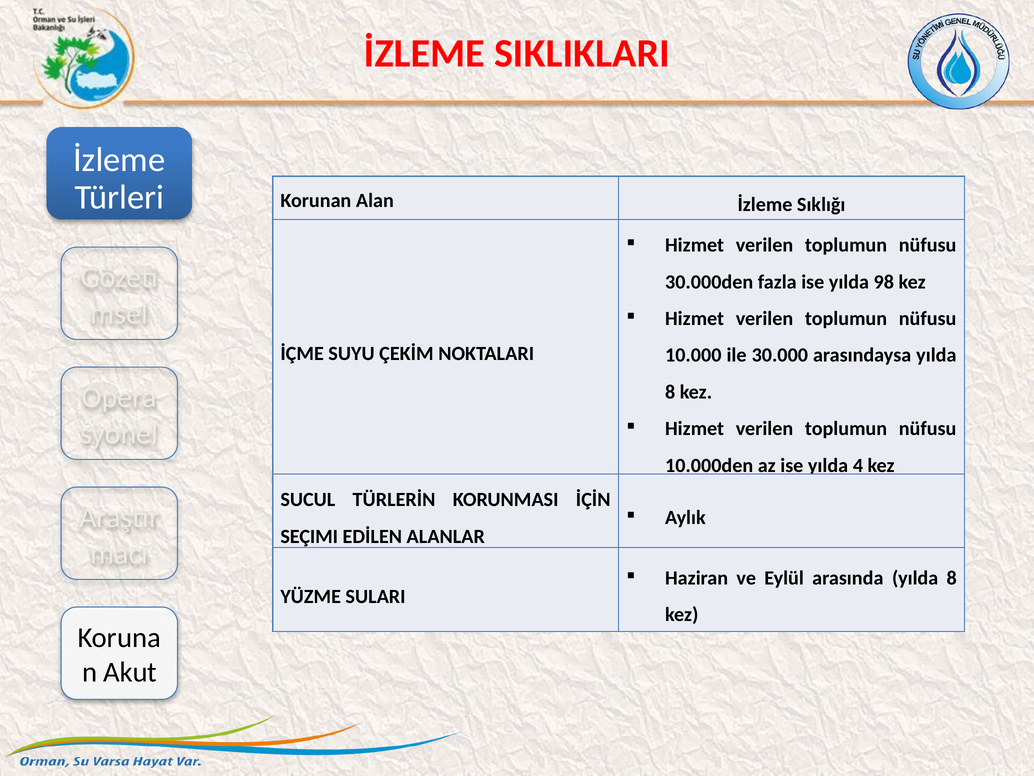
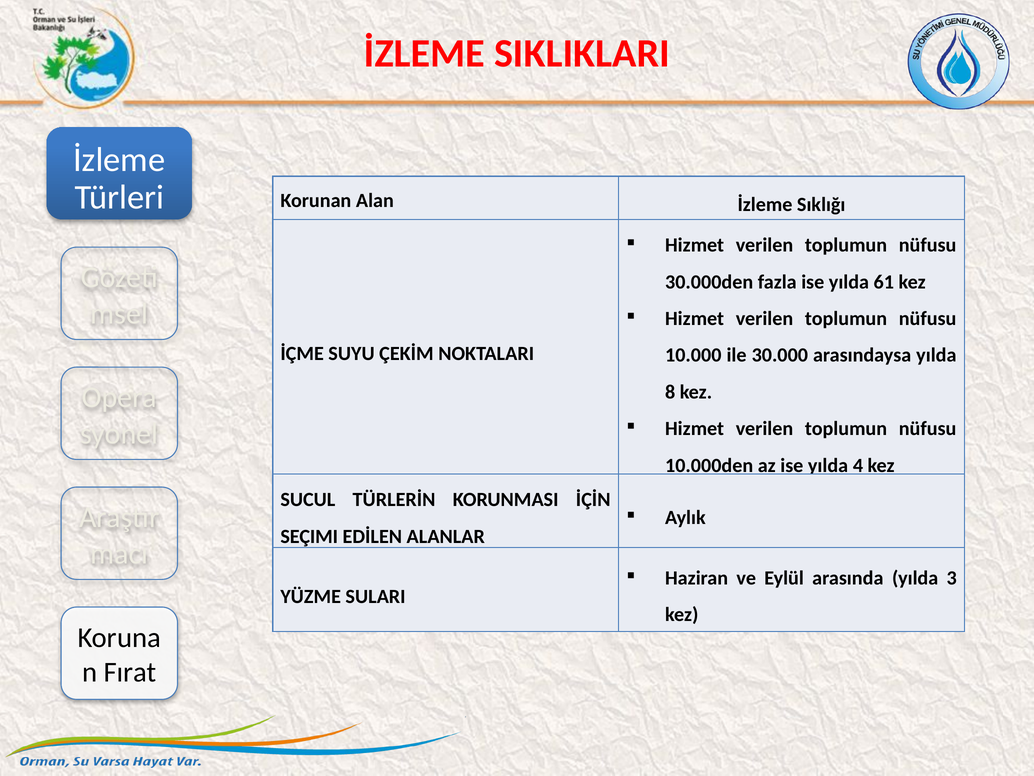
98: 98 -> 61
arasında yılda 8: 8 -> 3
Akut: Akut -> Fırat
